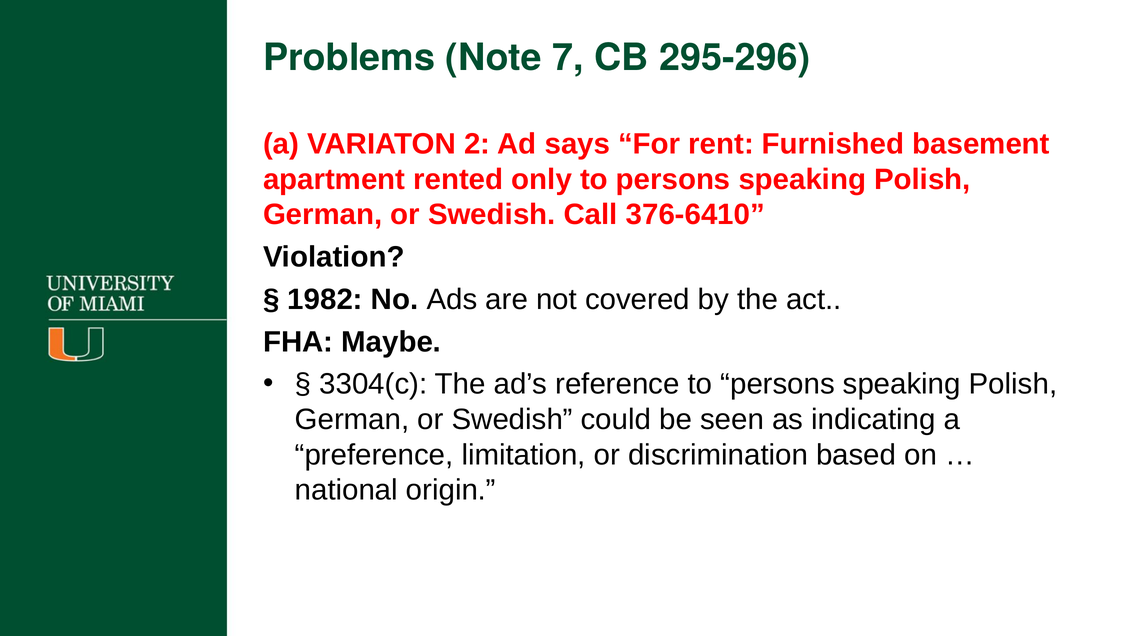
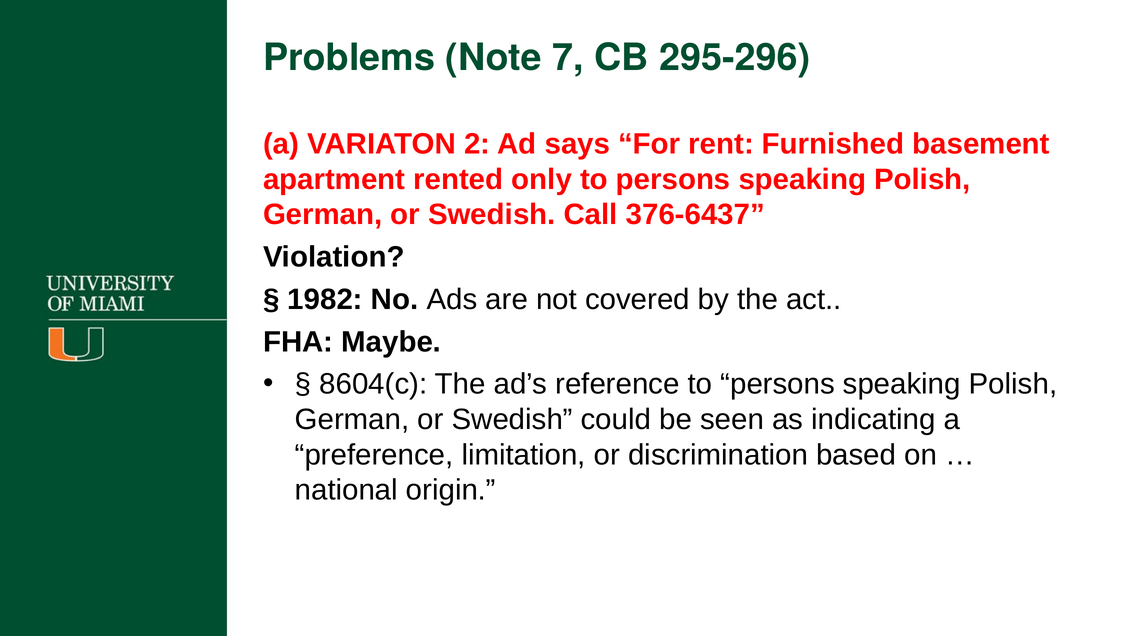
376-6410: 376-6410 -> 376-6437
3304(c: 3304(c -> 8604(c
